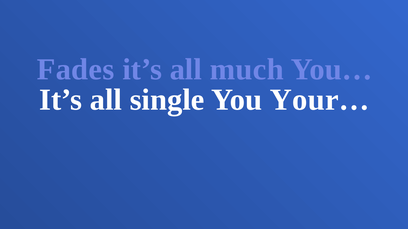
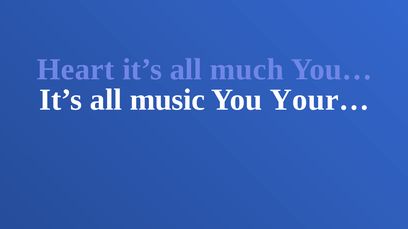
Fades: Fades -> Heart
single: single -> music
